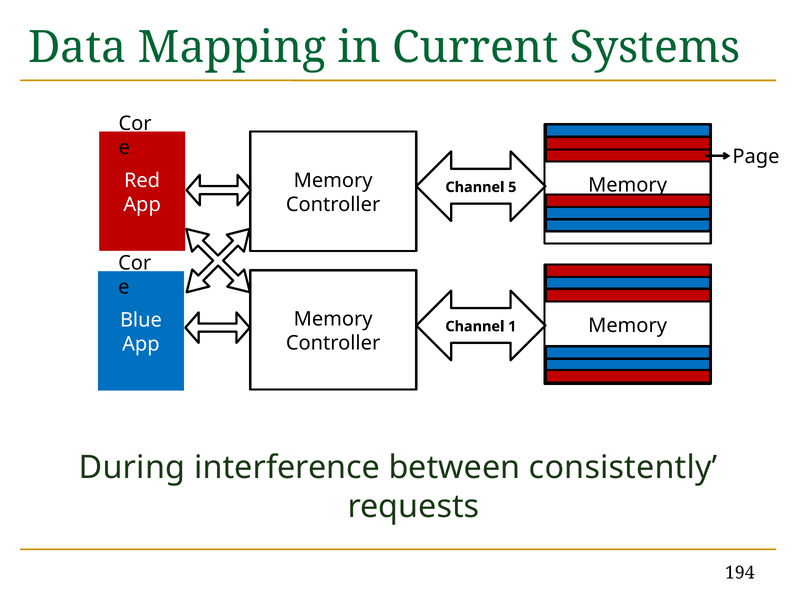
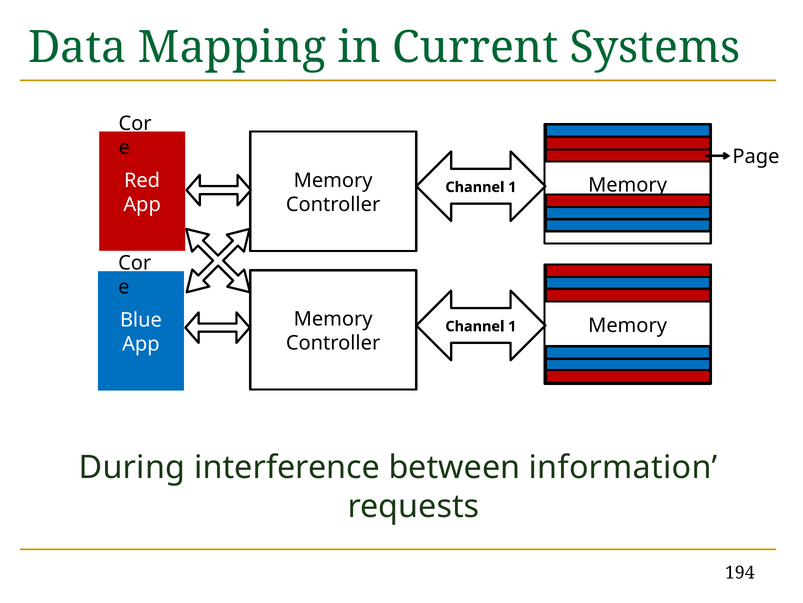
5 at (512, 187): 5 -> 1
consistently: consistently -> information
